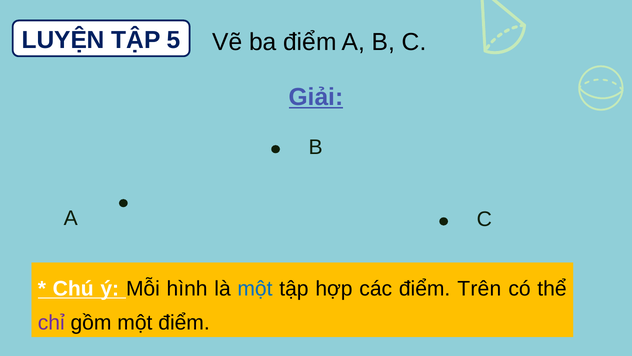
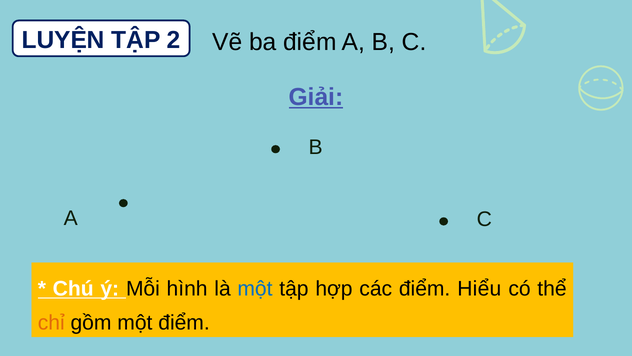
5: 5 -> 2
Trên: Trên -> Hiểu
chỉ colour: purple -> orange
